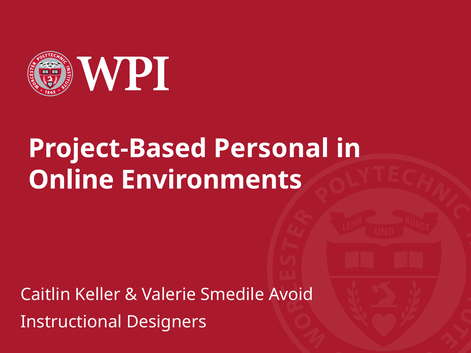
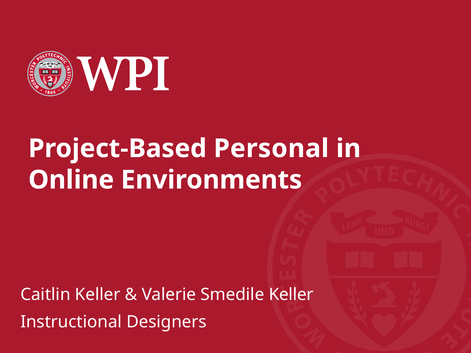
Smedile Avoid: Avoid -> Keller
